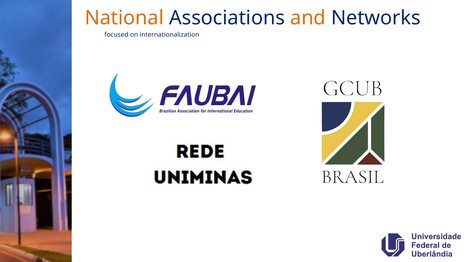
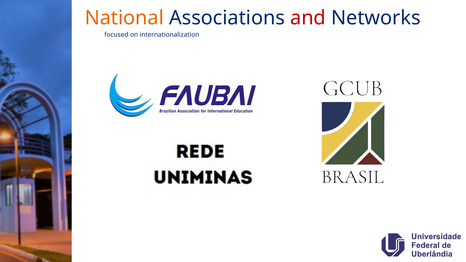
and colour: orange -> red
